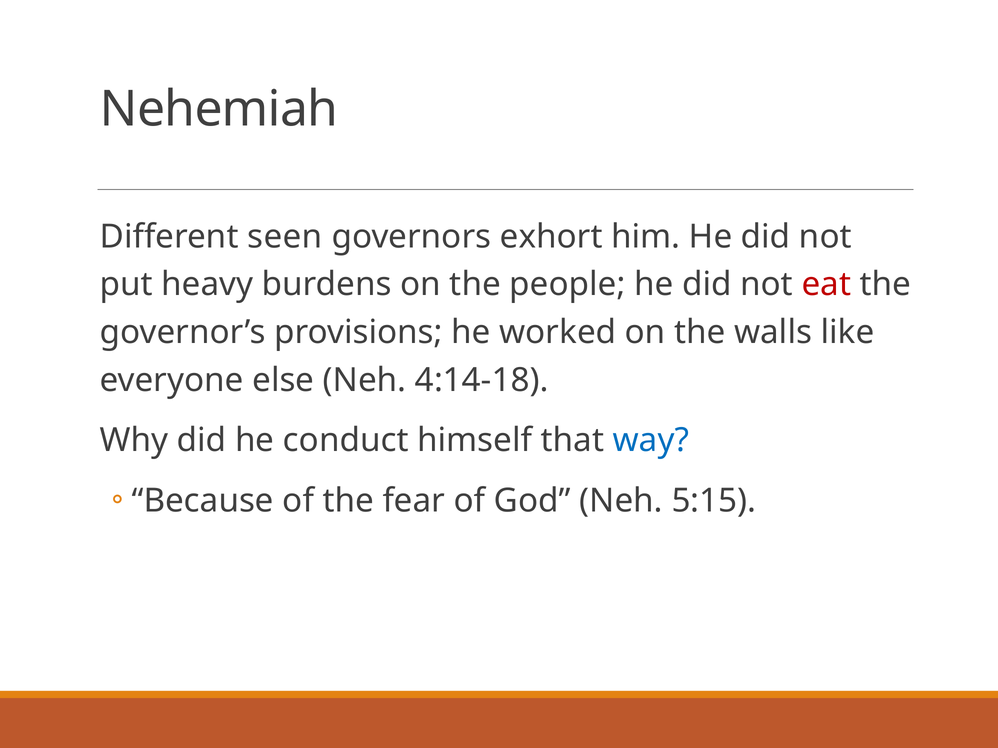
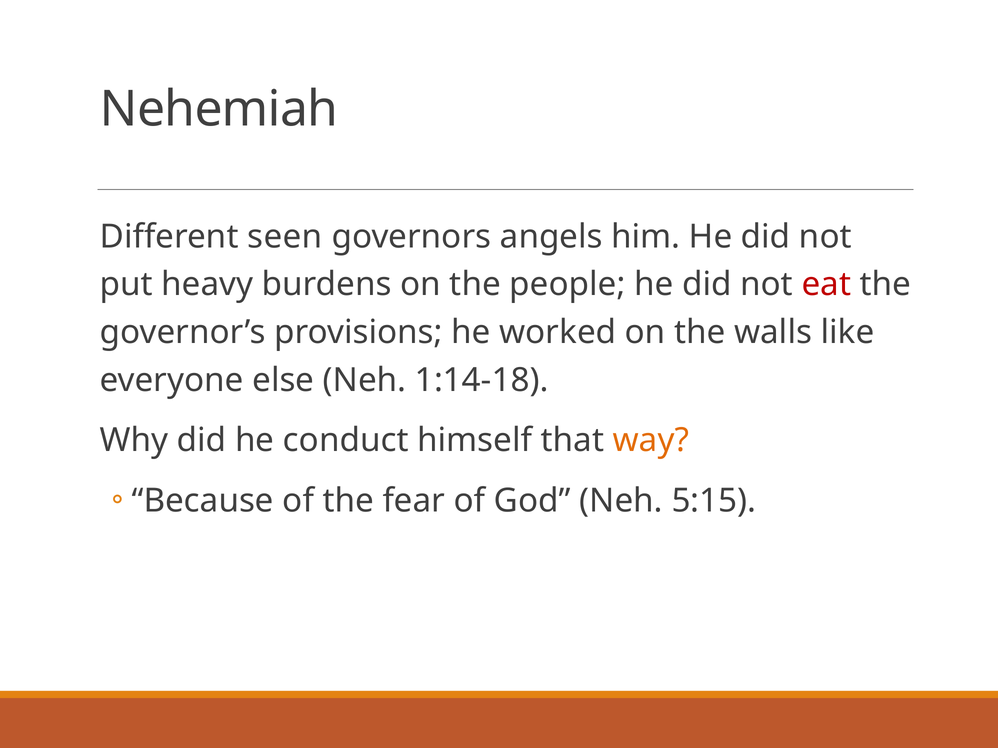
exhort: exhort -> angels
4:14-18: 4:14-18 -> 1:14-18
way colour: blue -> orange
